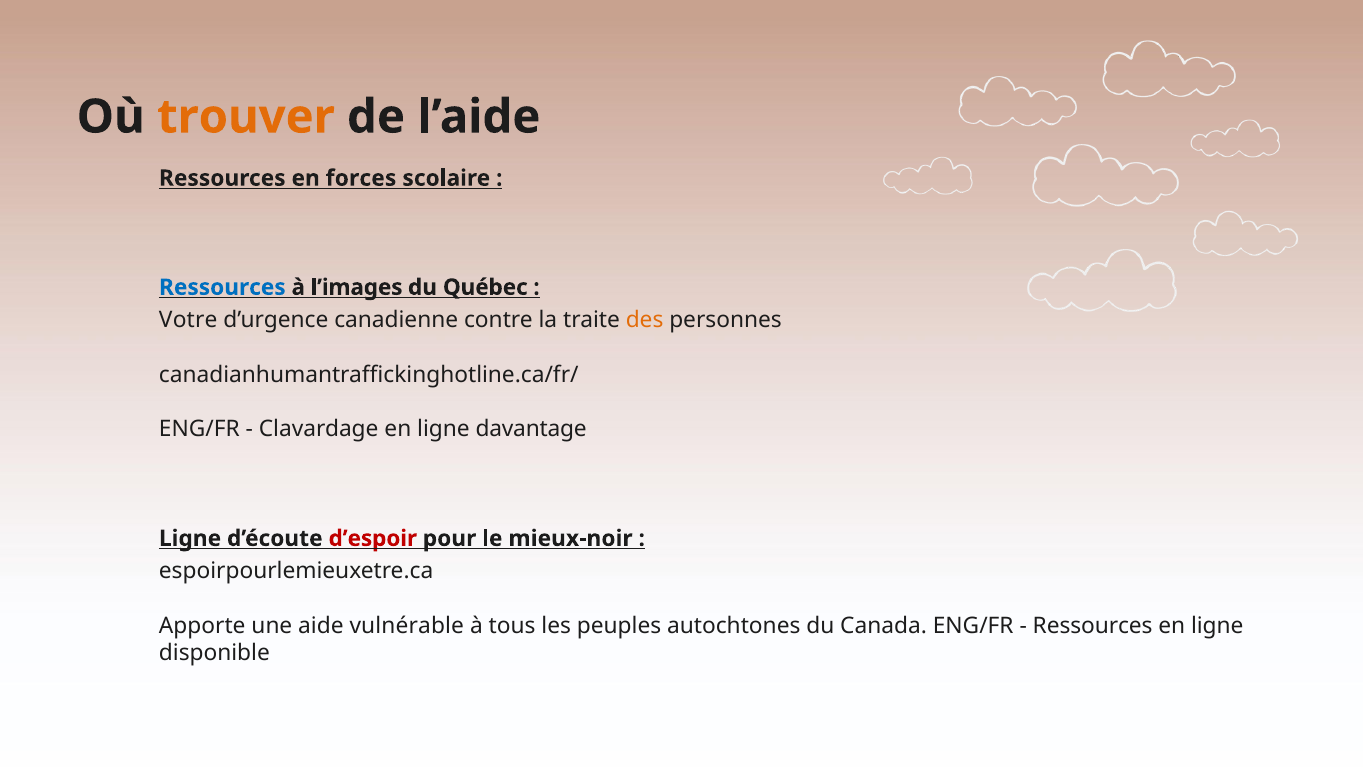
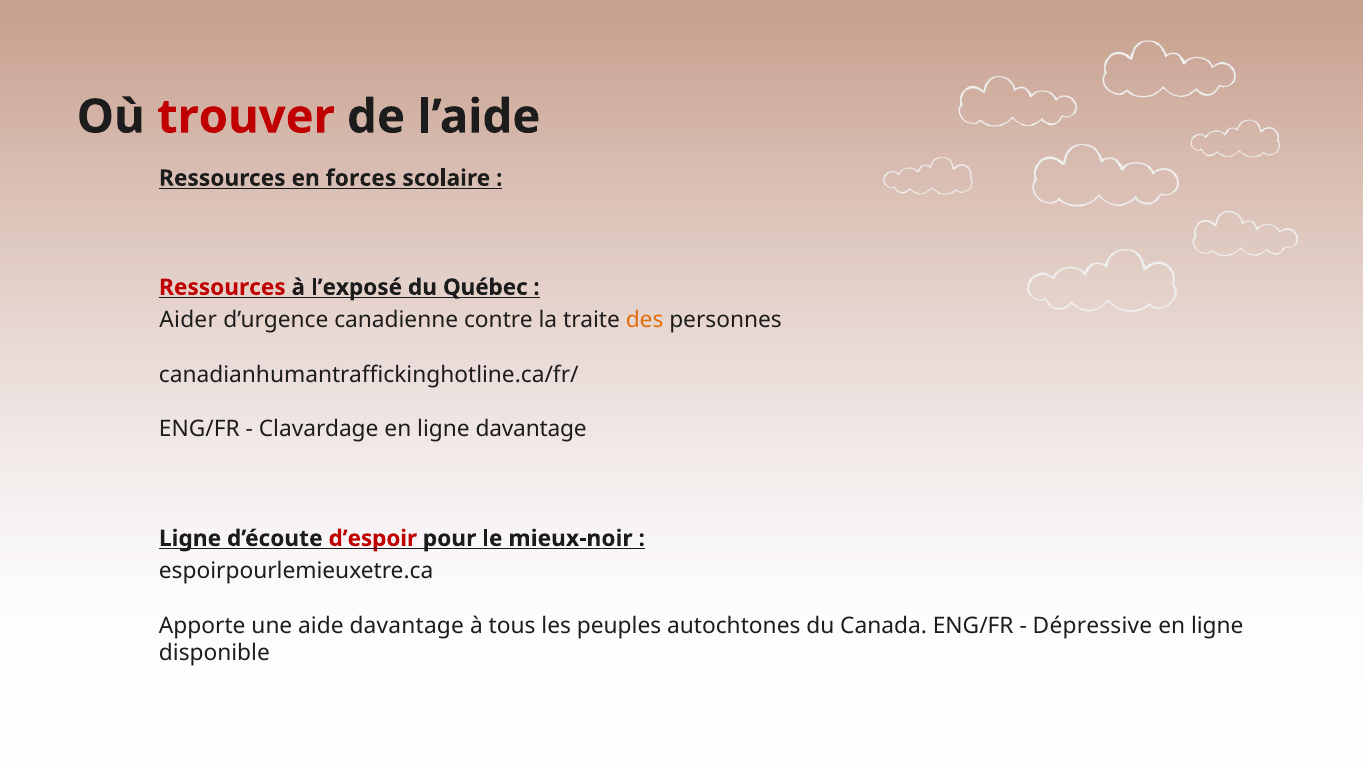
trouver colour: orange -> red
Ressources at (222, 287) colour: blue -> red
l’images: l’images -> l’exposé
Votre: Votre -> Aider
aide vulnérable: vulnérable -> davantage
Ressources at (1093, 626): Ressources -> Dépressive
